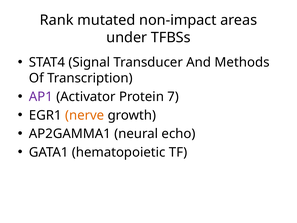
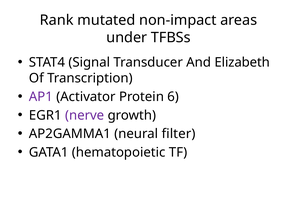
Methods: Methods -> Elizabeth
7: 7 -> 6
nerve colour: orange -> purple
echo: echo -> filter
